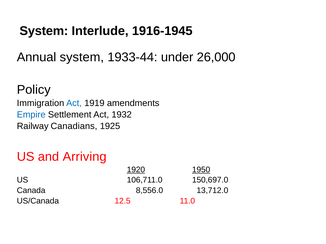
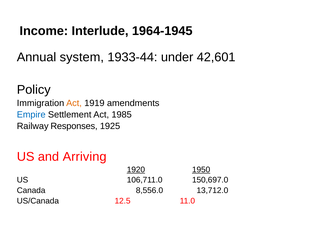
System at (44, 31): System -> Income
1916-1945: 1916-1945 -> 1964-1945
26,000: 26,000 -> 42,601
Act at (74, 103) colour: blue -> orange
1932: 1932 -> 1985
Canadians: Canadians -> Responses
